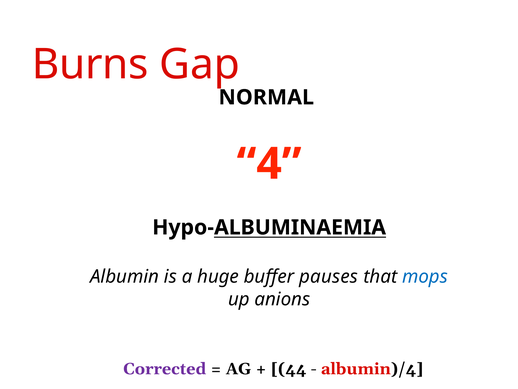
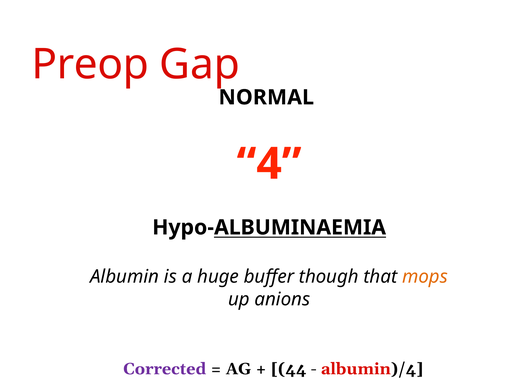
Burns: Burns -> Preop
pauses: pauses -> though
mops colour: blue -> orange
